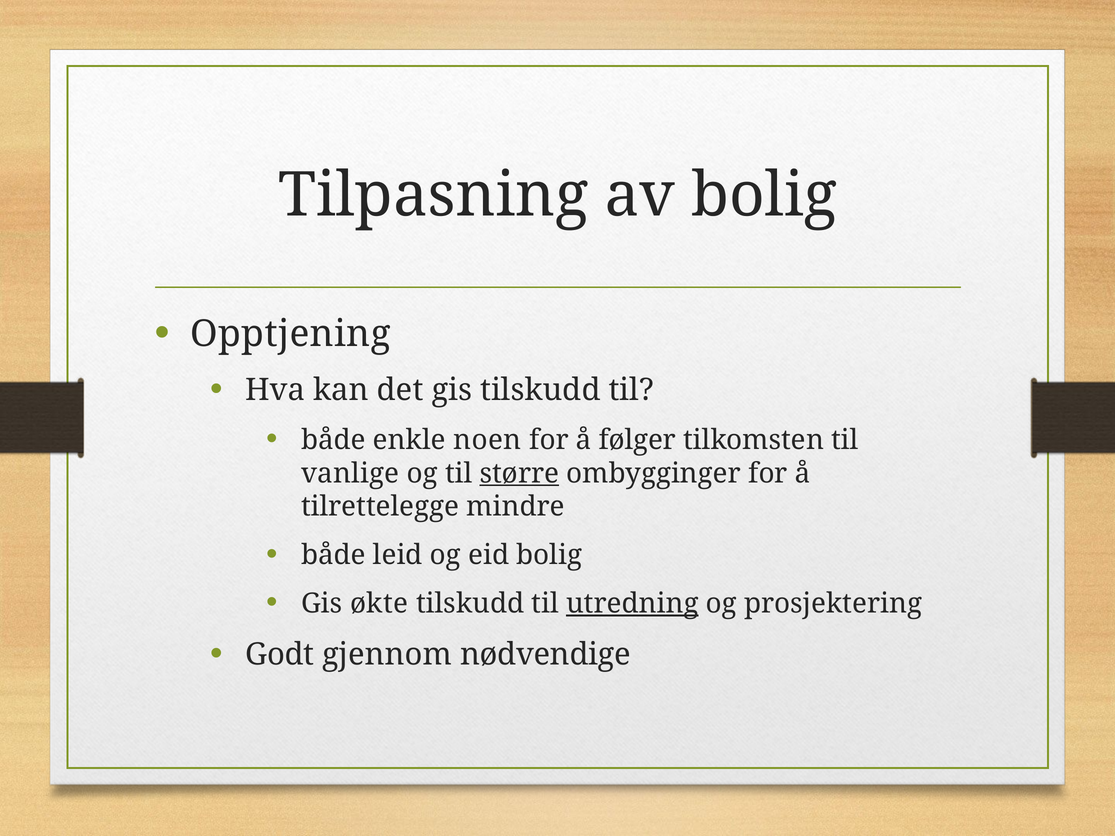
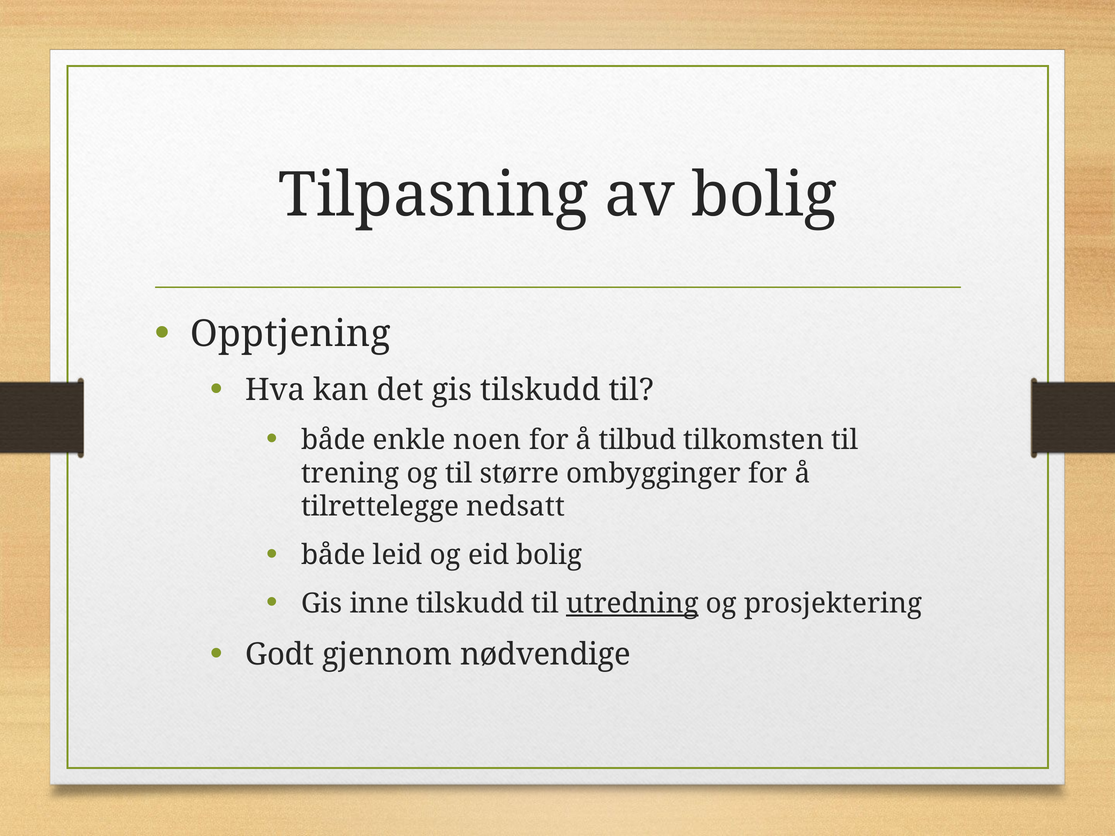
følger: følger -> tilbud
vanlige: vanlige -> trening
større underline: present -> none
mindre: mindre -> nedsatt
økte: økte -> inne
